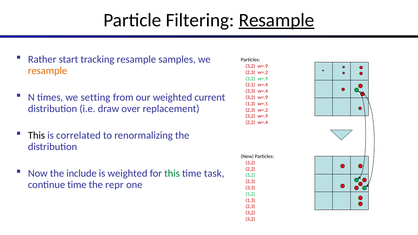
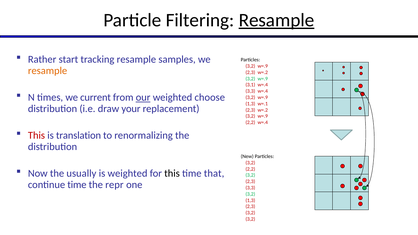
setting: setting -> current
our underline: none -> present
current: current -> choose
over: over -> your
This at (36, 135) colour: black -> red
correlated: correlated -> translation
include: include -> usually
this at (172, 173) colour: green -> black
task: task -> that
